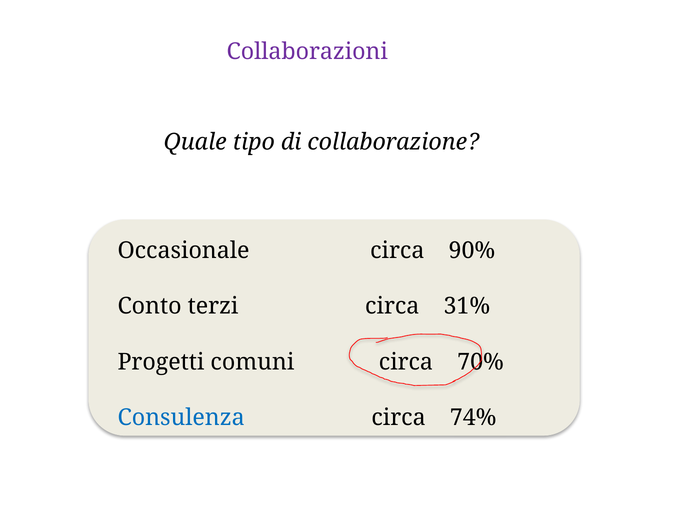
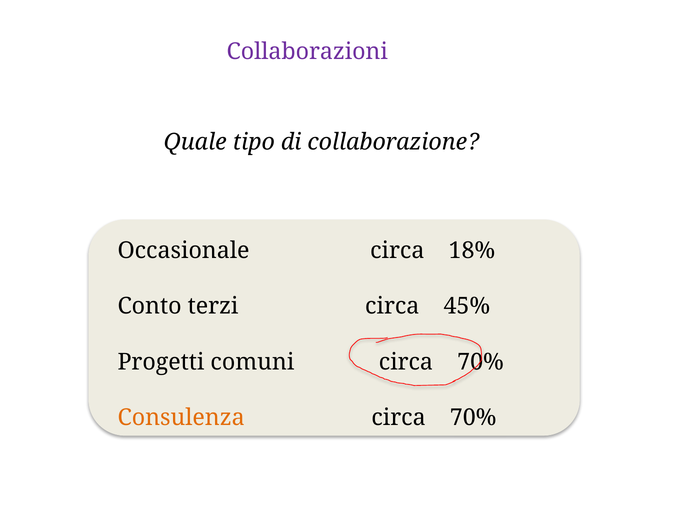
90%: 90% -> 18%
31%: 31% -> 45%
Consulenza colour: blue -> orange
74% at (473, 418): 74% -> 70%
